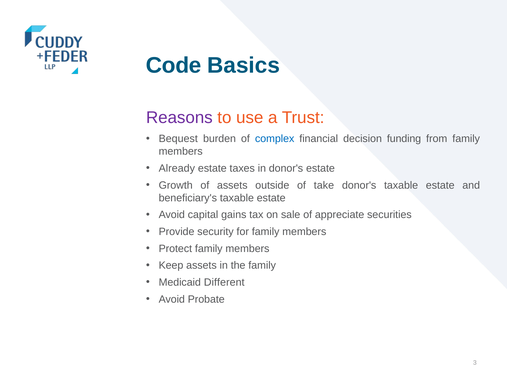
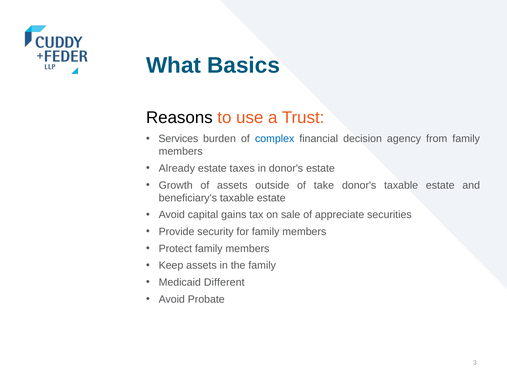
Code: Code -> What
Reasons colour: purple -> black
Bequest: Bequest -> Services
funding: funding -> agency
